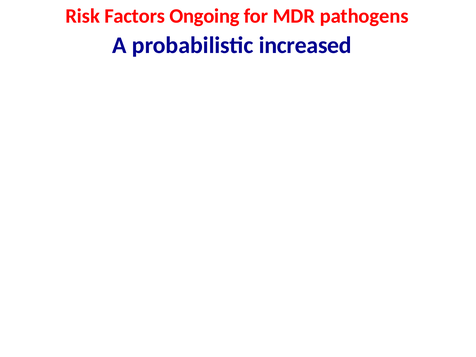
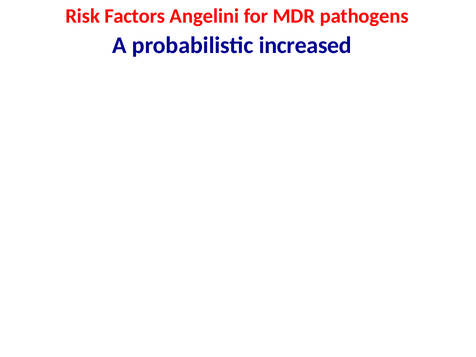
Ongoing: Ongoing -> Angelini
